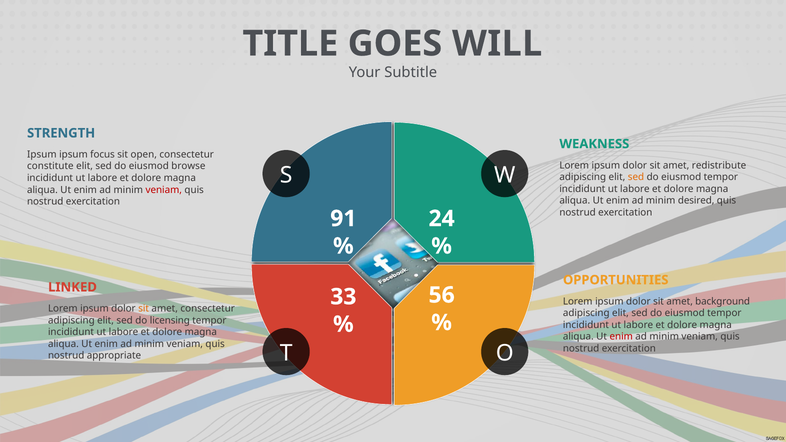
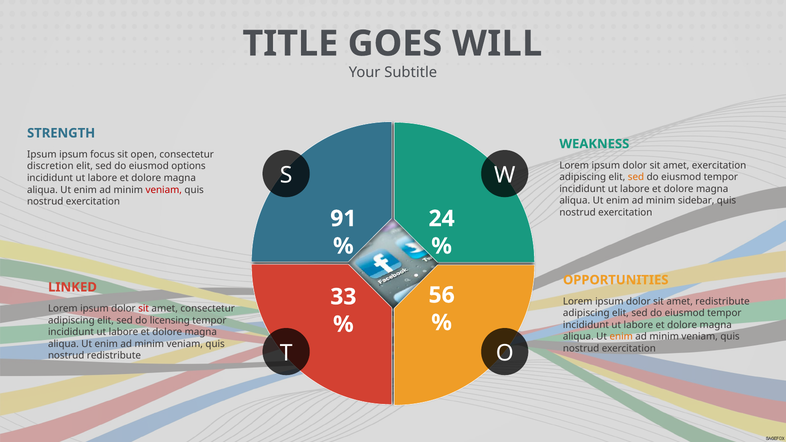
amet redistribute: redistribute -> exercitation
constitute: constitute -> discretion
browse: browse -> options
desired: desired -> sidebar
amet background: background -> redistribute
sit at (144, 309) colour: orange -> red
enim at (621, 337) colour: red -> orange
nostrud appropriate: appropriate -> redistribute
